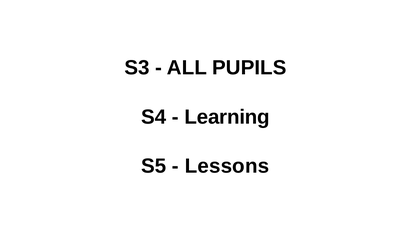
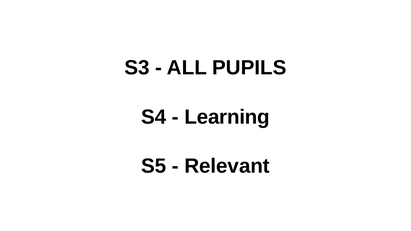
Lessons: Lessons -> Relevant
